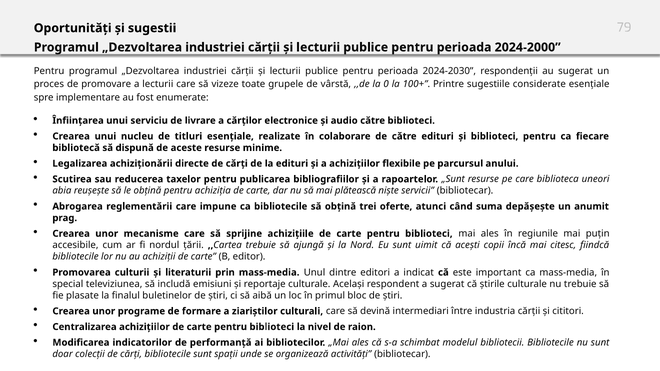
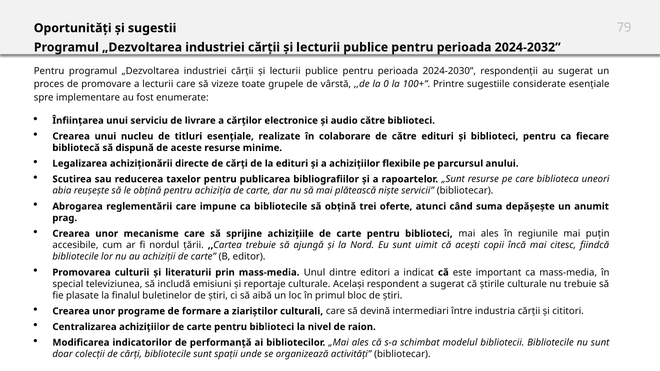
2024-2000: 2024-2000 -> 2024-2032
